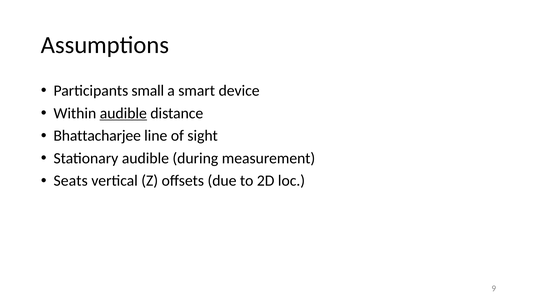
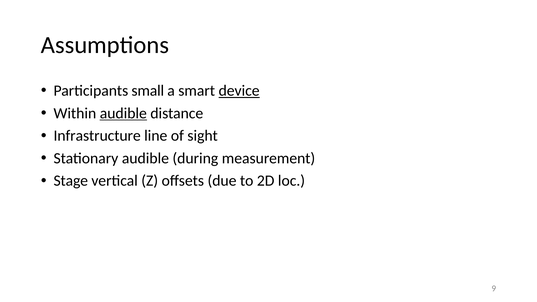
device underline: none -> present
Bhattacharjee: Bhattacharjee -> Infrastructure
Seats: Seats -> Stage
